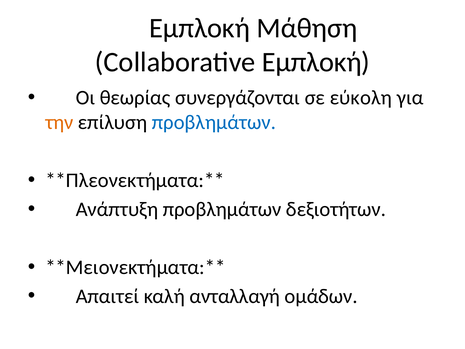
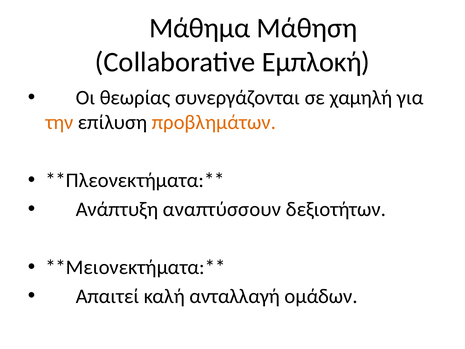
Εμπλοκή at (200, 28): Εμπλοκή -> Μάθημα
εύκολη: εύκολη -> χαμηλή
προβλημάτων at (214, 122) colour: blue -> orange
προβλημάτων at (222, 209): προβλημάτων -> αναπτύσσουν
